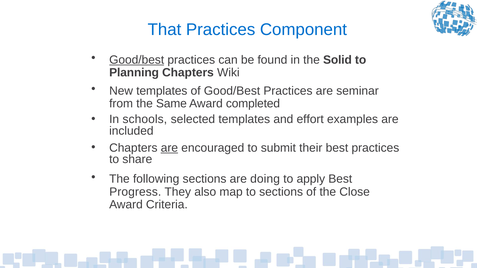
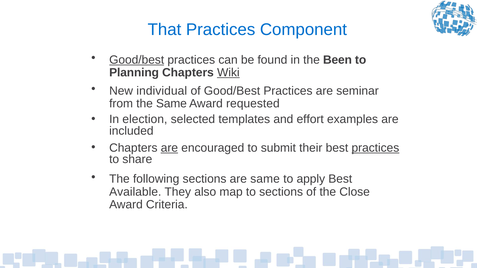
Solid: Solid -> Been
Wiki underline: none -> present
New templates: templates -> individual
completed: completed -> requested
schools: schools -> election
practices at (375, 148) underline: none -> present
are doing: doing -> same
Progress: Progress -> Available
